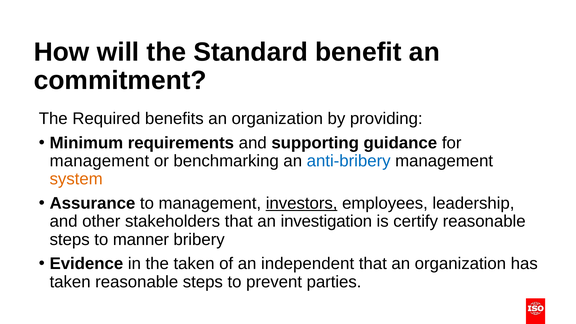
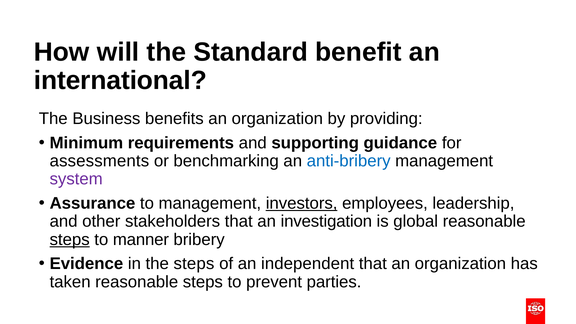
commitment: commitment -> international
Required: Required -> Business
management at (99, 161): management -> assessments
system colour: orange -> purple
certify: certify -> global
steps at (70, 240) underline: none -> present
the taken: taken -> steps
